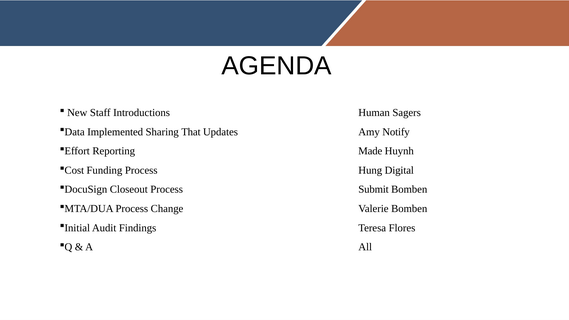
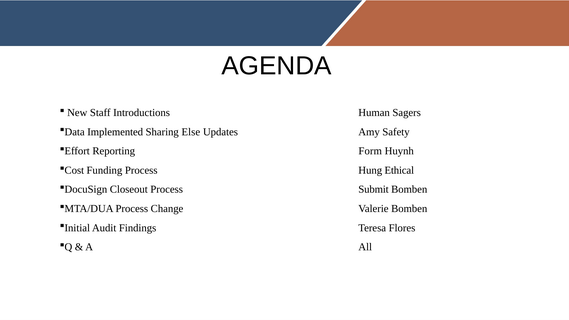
That: That -> Else
Notify: Notify -> Safety
Made: Made -> Form
Digital: Digital -> Ethical
